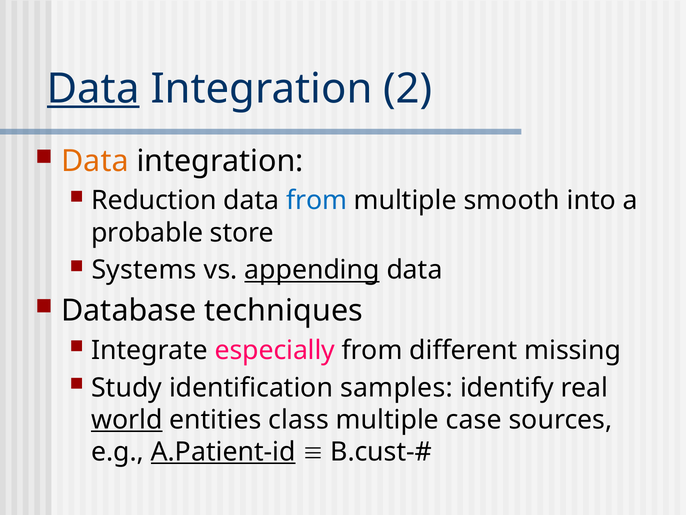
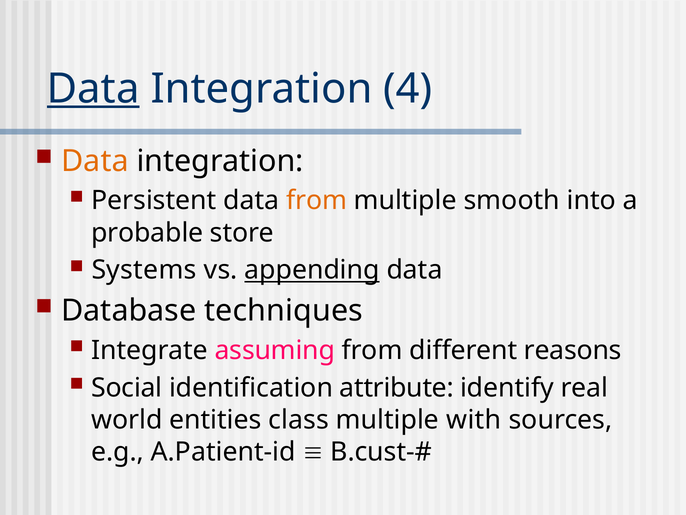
2: 2 -> 4
Reduction: Reduction -> Persistent
from at (317, 200) colour: blue -> orange
especially: especially -> assuming
missing: missing -> reasons
Study: Study -> Social
samples: samples -> attribute
world underline: present -> none
case: case -> with
A.Patient-id underline: present -> none
